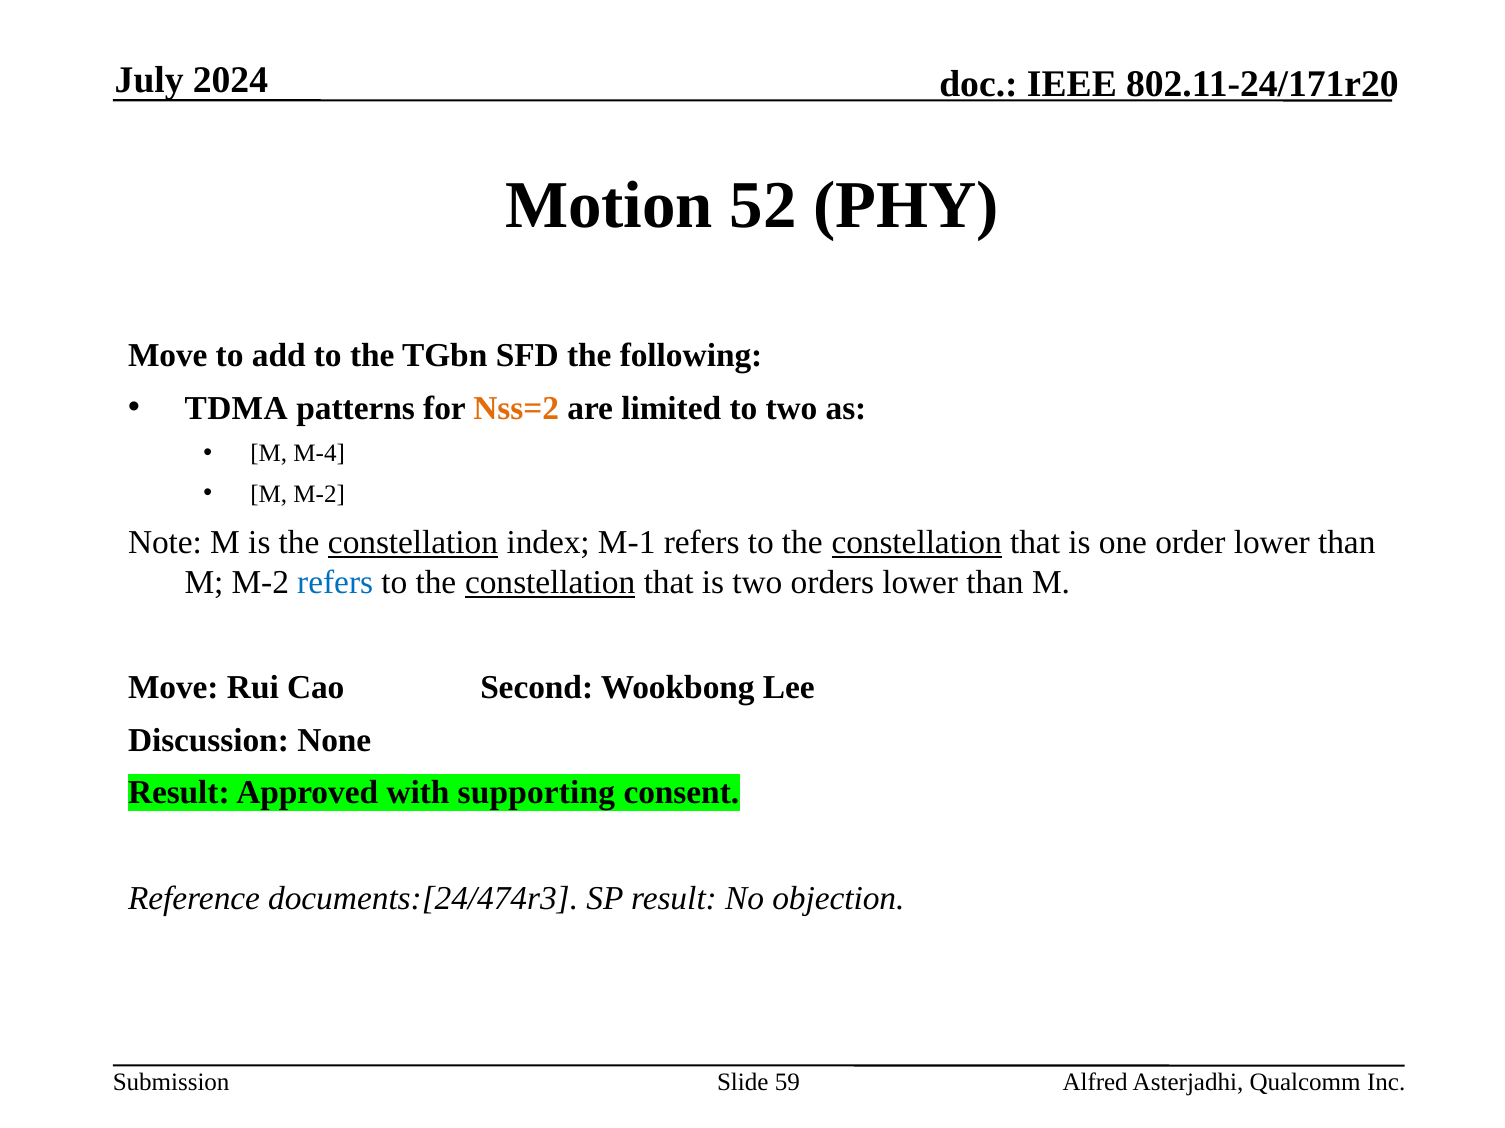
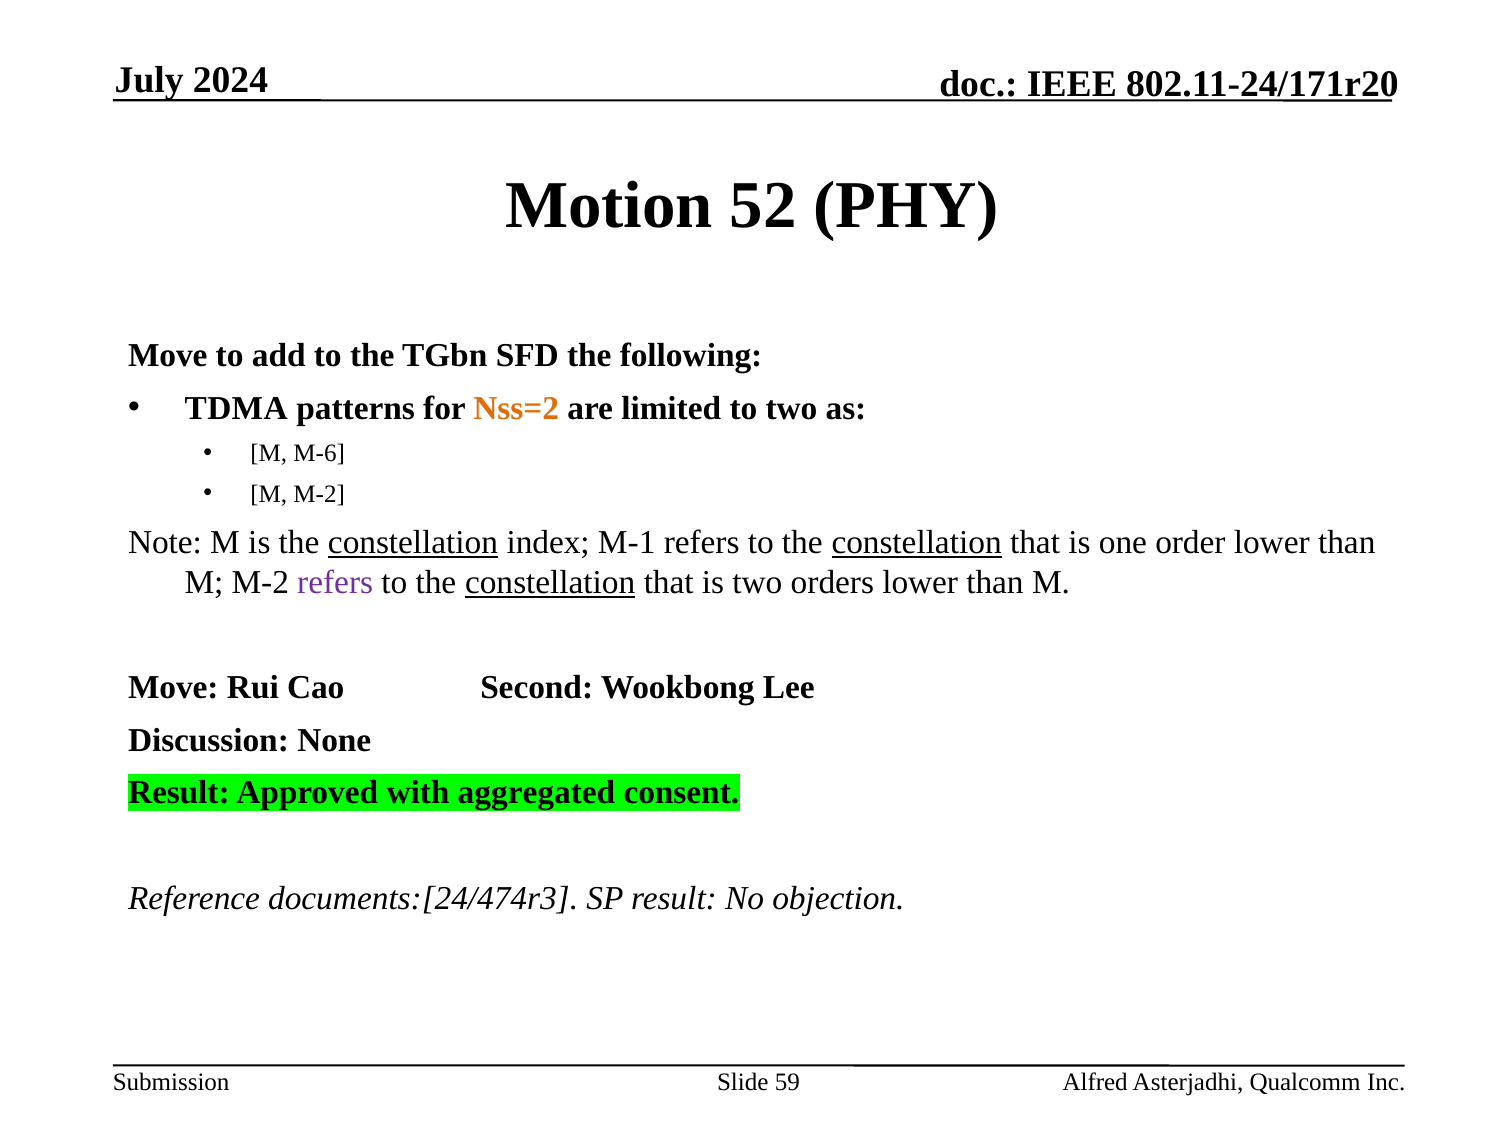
M-4: M-4 -> M-6
refers at (335, 583) colour: blue -> purple
supporting: supporting -> aggregated
